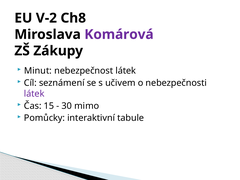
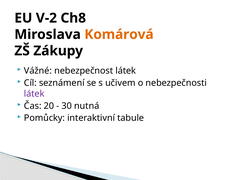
Komárová colour: purple -> orange
Minut: Minut -> Vážné
15: 15 -> 20
mimo: mimo -> nutná
